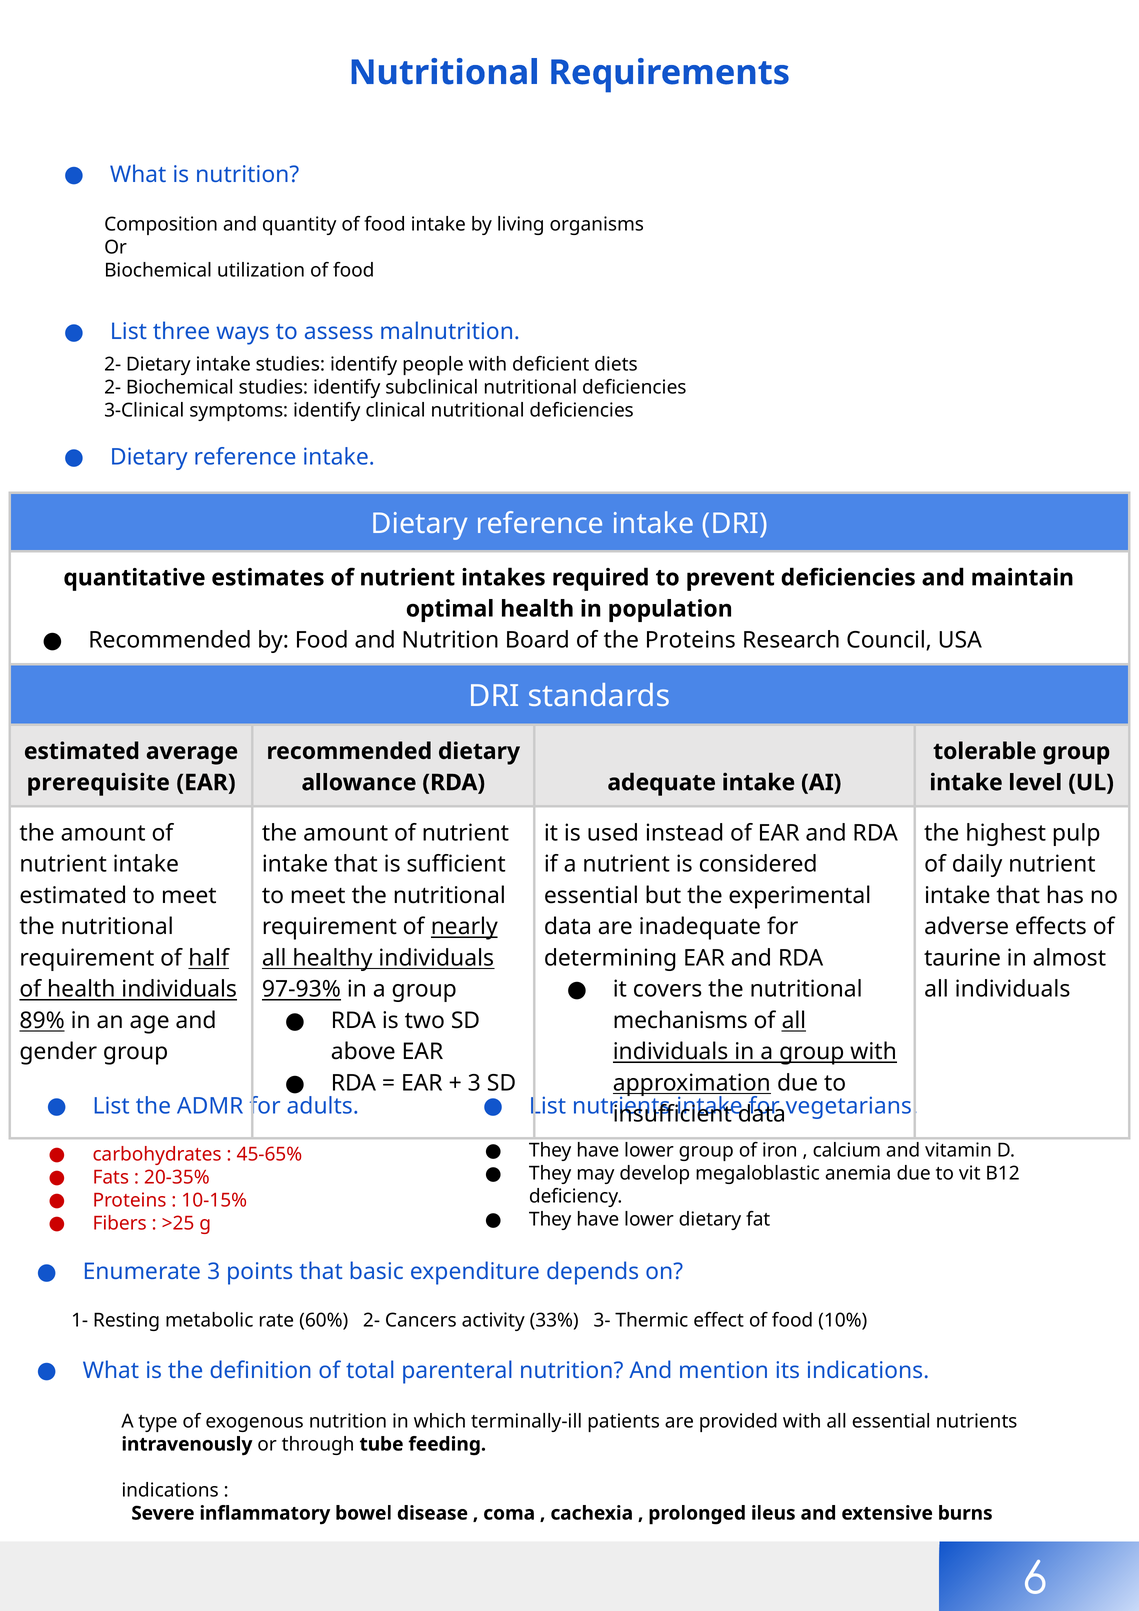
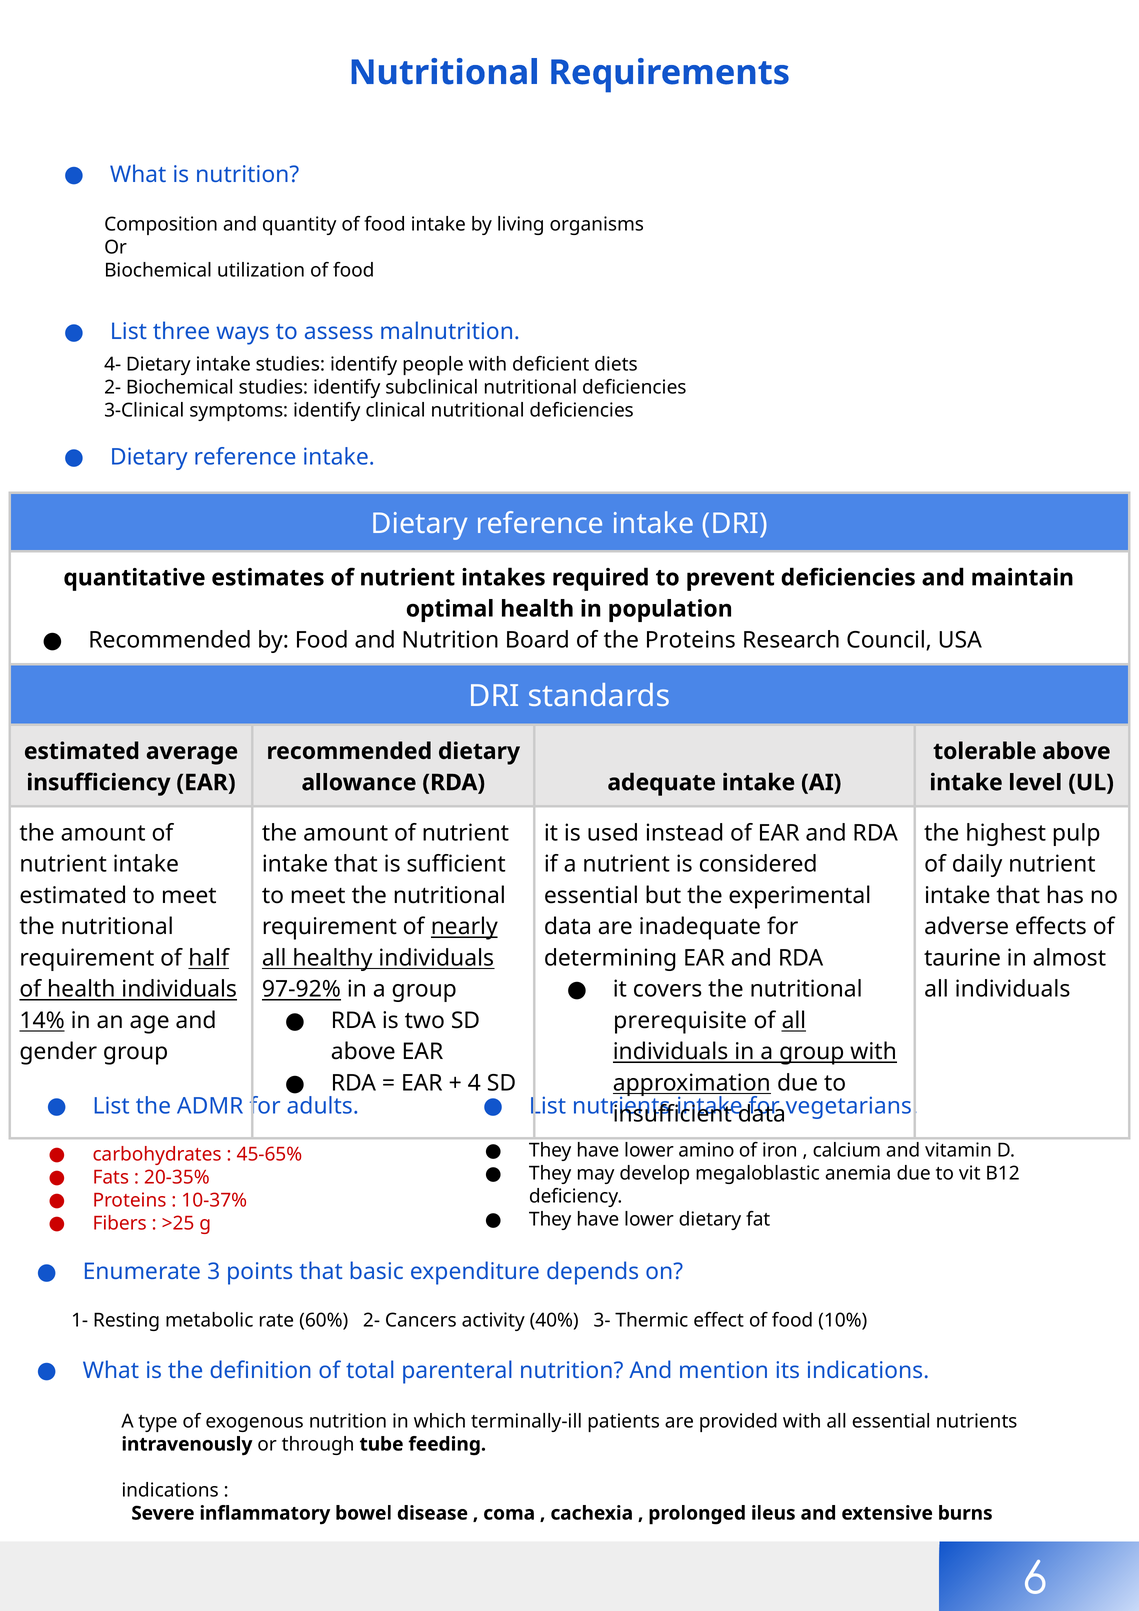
2- at (113, 365): 2- -> 4-
tolerable group: group -> above
prerequisite: prerequisite -> insufficiency
97-93%: 97-93% -> 97-92%
89%: 89% -> 14%
mechanisms: mechanisms -> prerequisite
3 at (474, 1083): 3 -> 4
lower group: group -> amino
10-15%: 10-15% -> 10-37%
33%: 33% -> 40%
